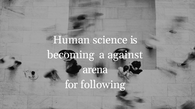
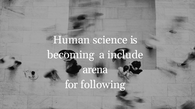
against: against -> include
